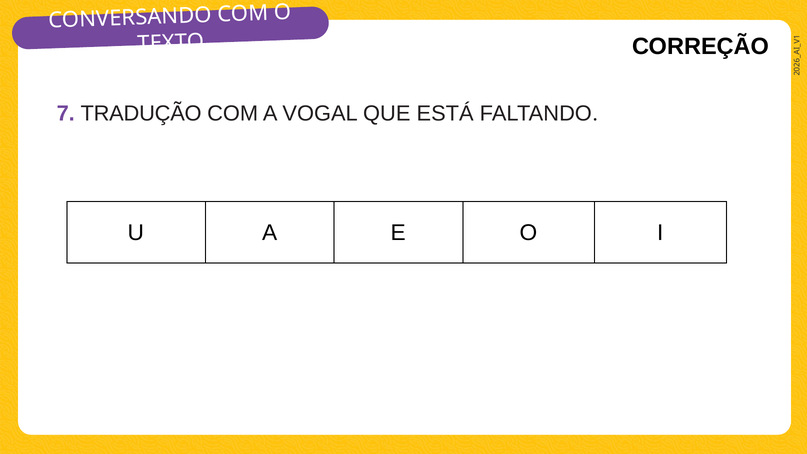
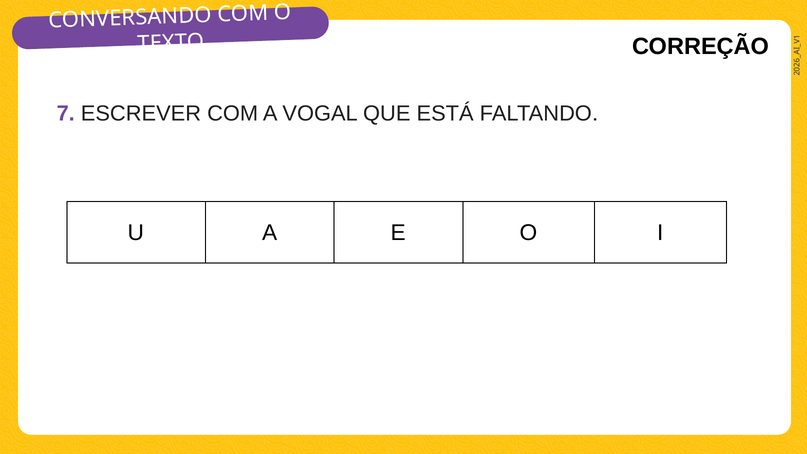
TRADUÇÃO: TRADUÇÃO -> ESCREVER
